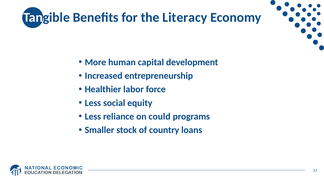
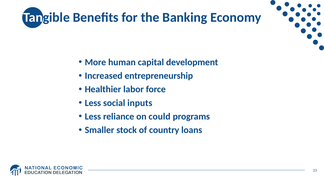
Literacy: Literacy -> Banking
equity: equity -> inputs
